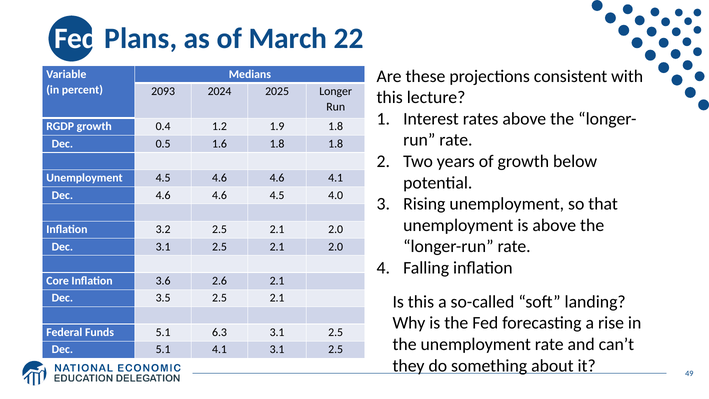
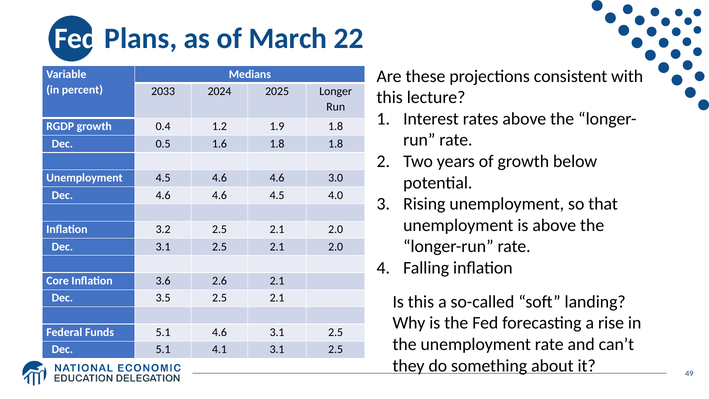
2093: 2093 -> 2033
4.6 4.1: 4.1 -> 3.0
5.1 6.3: 6.3 -> 4.6
